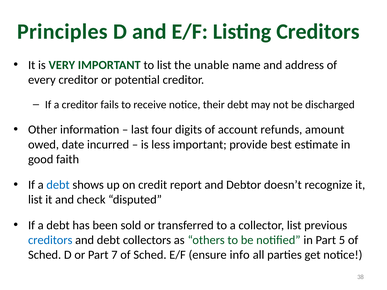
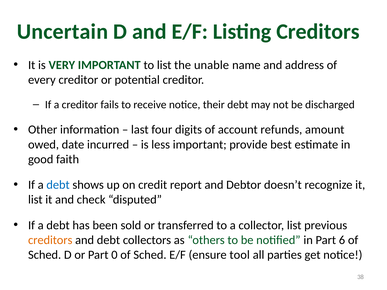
Principles: Principles -> Uncertain
creditors at (50, 240) colour: blue -> orange
5: 5 -> 6
7: 7 -> 0
info: info -> tool
